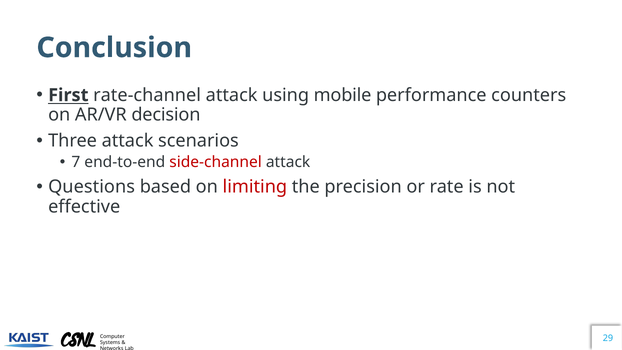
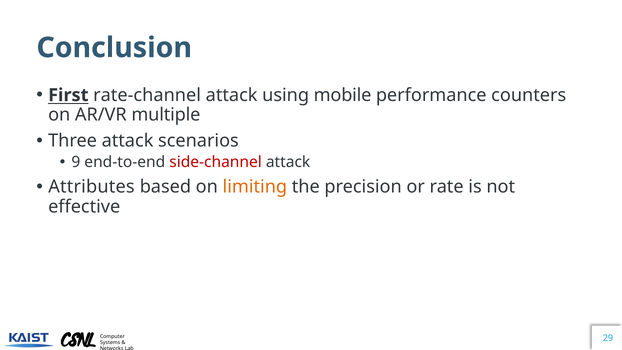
decision: decision -> multiple
7: 7 -> 9
Questions: Questions -> Attributes
limiting colour: red -> orange
